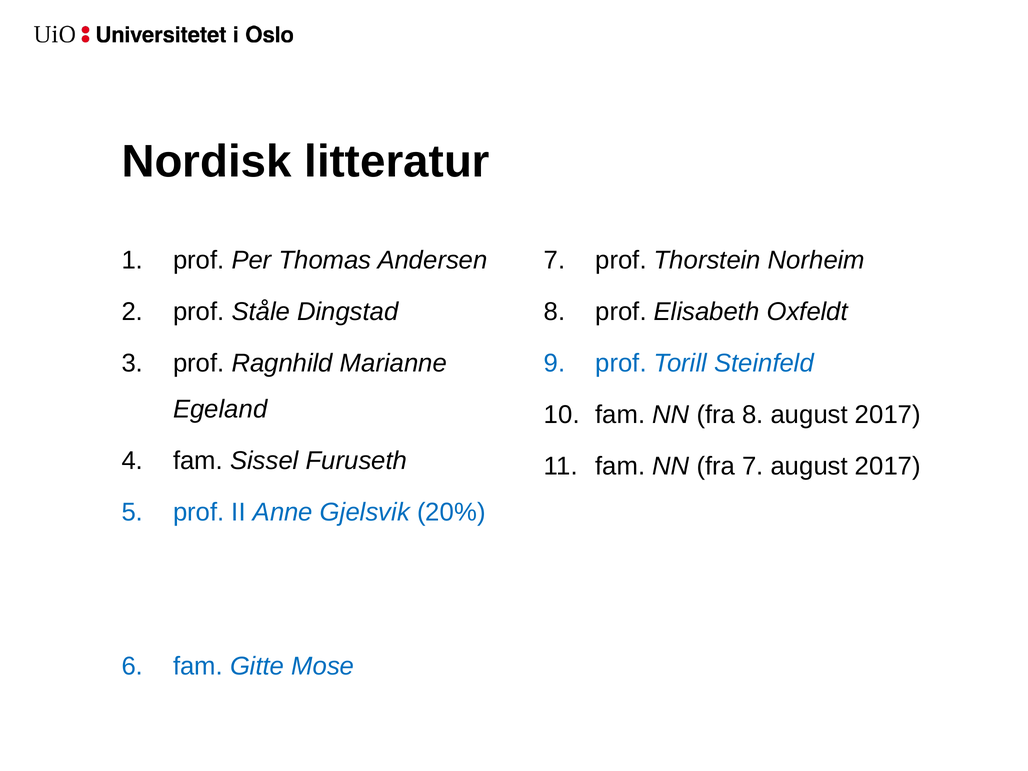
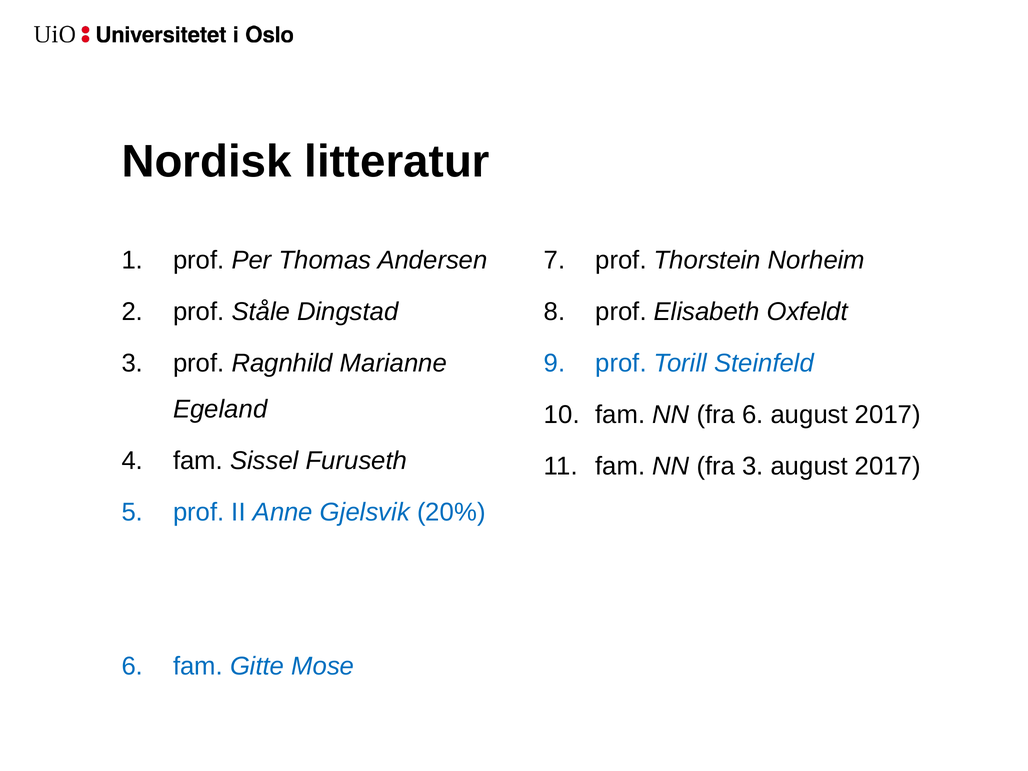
fra 8: 8 -> 6
fra 7: 7 -> 3
